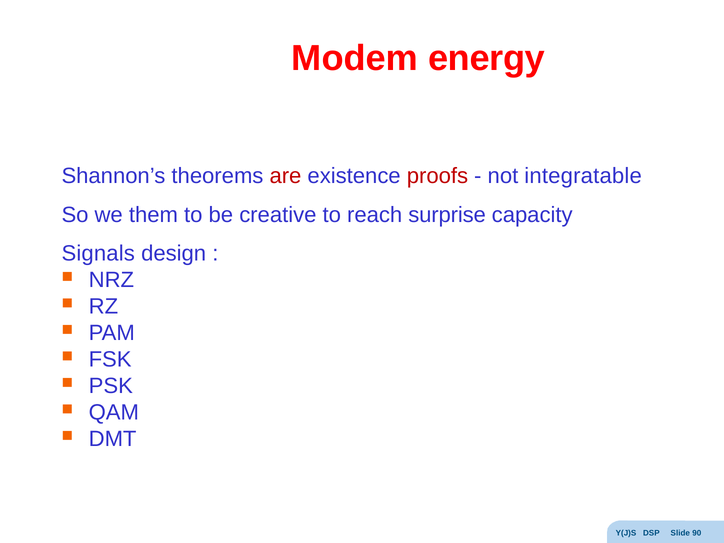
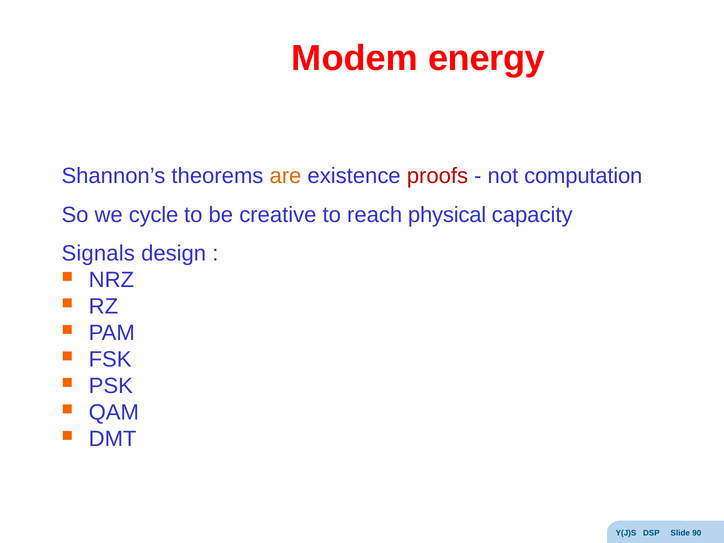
are colour: red -> orange
integratable: integratable -> computation
them: them -> cycle
surprise: surprise -> physical
